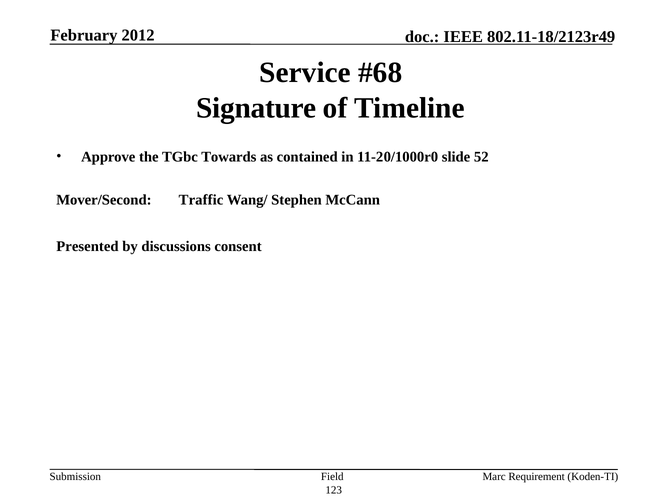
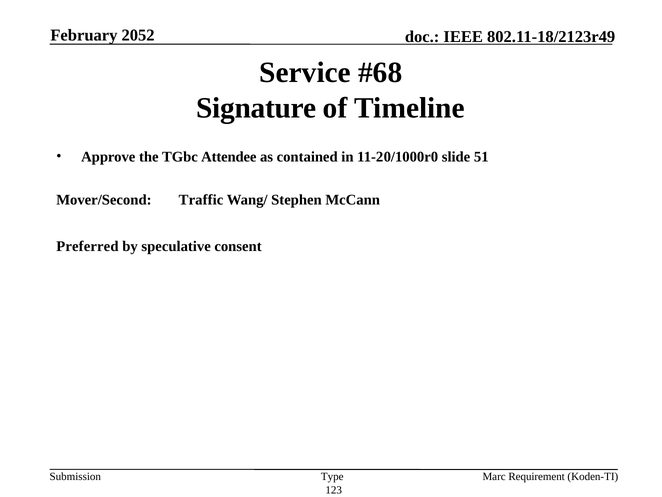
2012: 2012 -> 2052
Towards: Towards -> Attendee
52: 52 -> 51
Presented: Presented -> Preferred
discussions: discussions -> speculative
Field: Field -> Type
